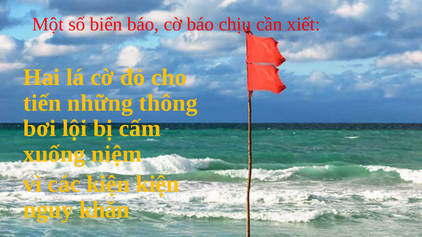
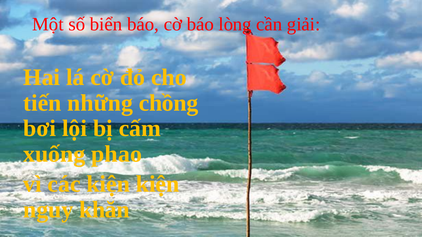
chịu: chịu -> lòng
xiết: xiết -> giải
thông: thông -> chồng
niệm: niệm -> phao
